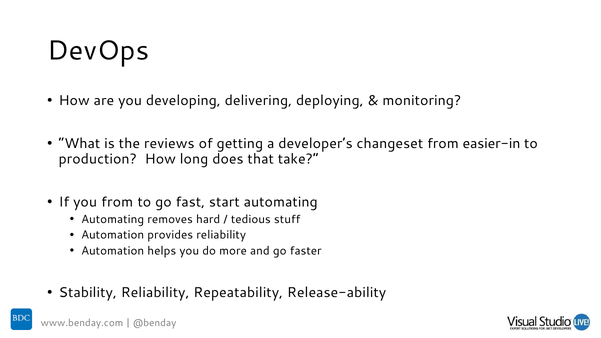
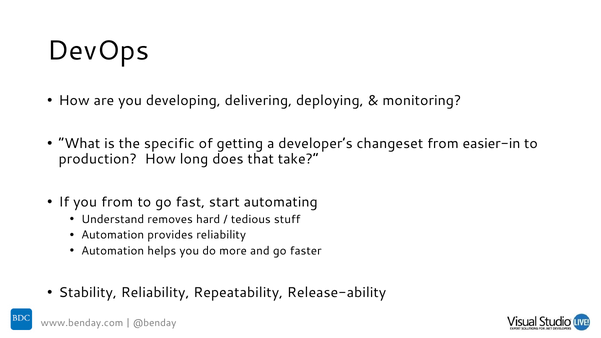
reviews: reviews -> specific
Automating at (113, 219): Automating -> Understand
